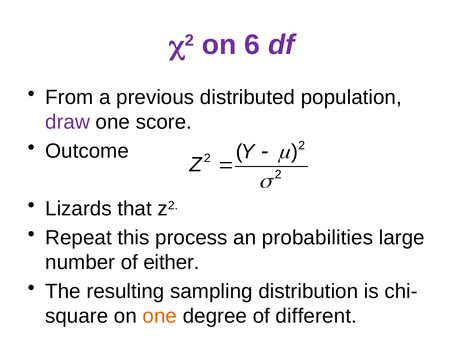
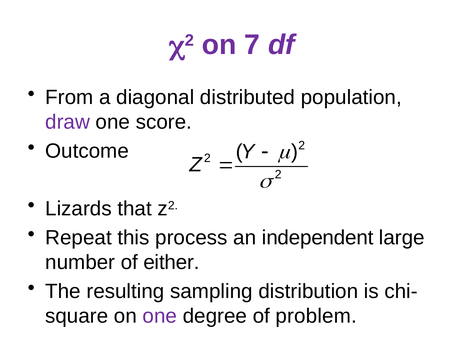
6: 6 -> 7
previous: previous -> diagonal
probabilities: probabilities -> independent
one at (160, 316) colour: orange -> purple
different: different -> problem
